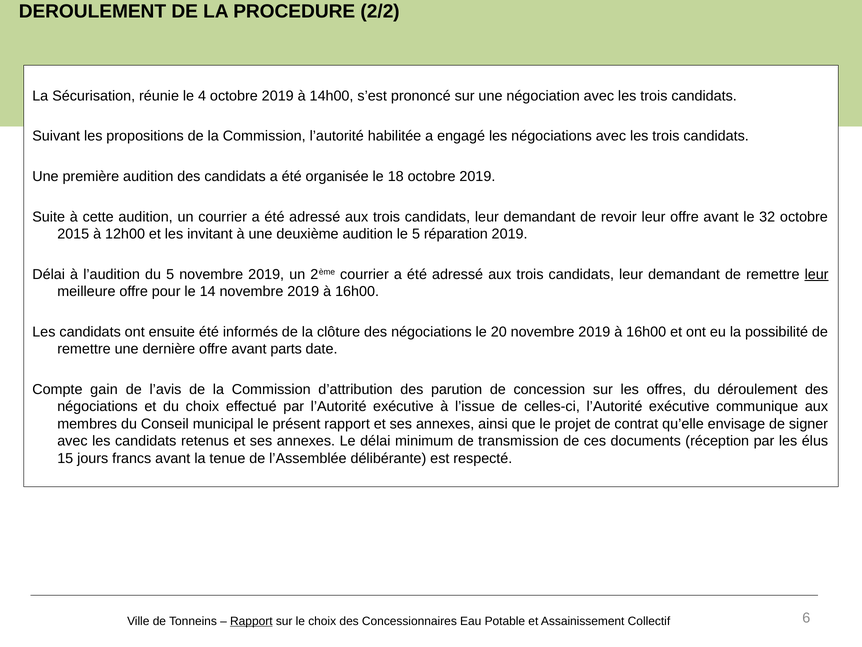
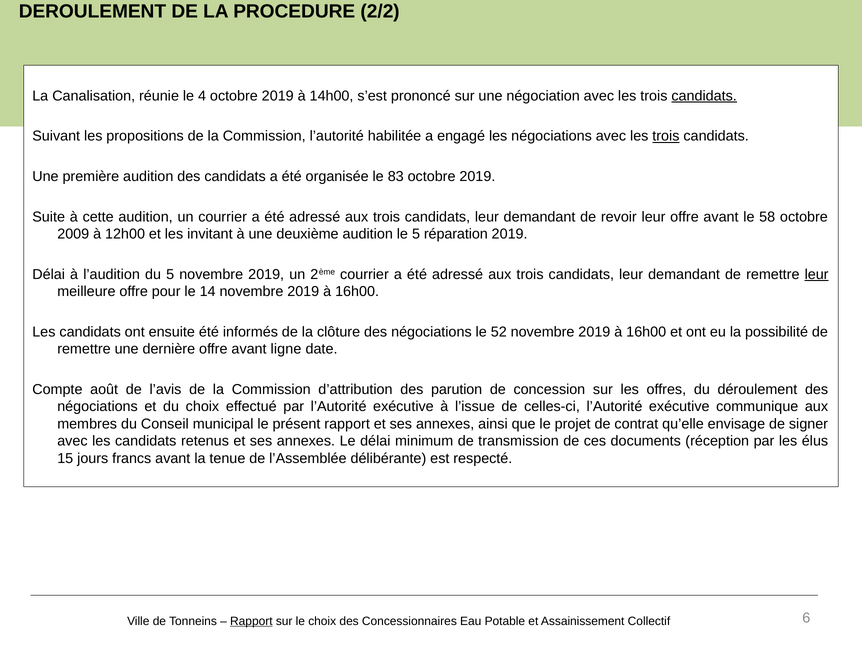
Sécurisation: Sécurisation -> Canalisation
candidats at (704, 96) underline: none -> present
trois at (666, 136) underline: none -> present
18: 18 -> 83
32: 32 -> 58
2015: 2015 -> 2009
20: 20 -> 52
parts: parts -> ligne
gain: gain -> août
